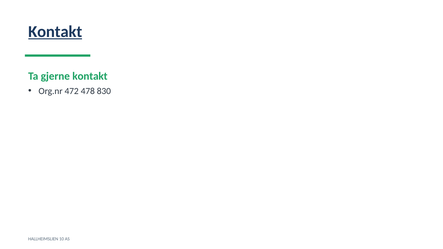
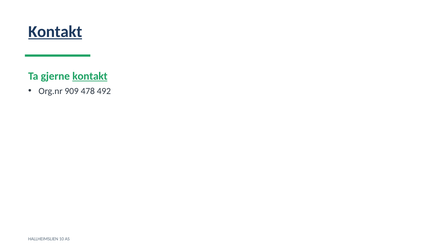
kontakt at (90, 76) underline: none -> present
472: 472 -> 909
830: 830 -> 492
